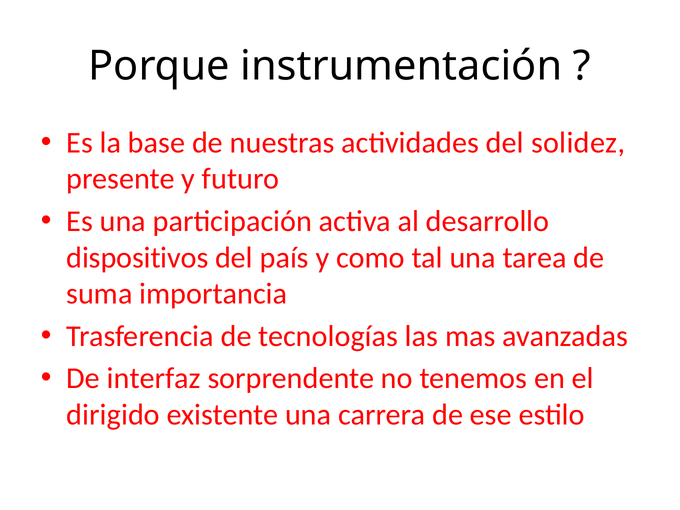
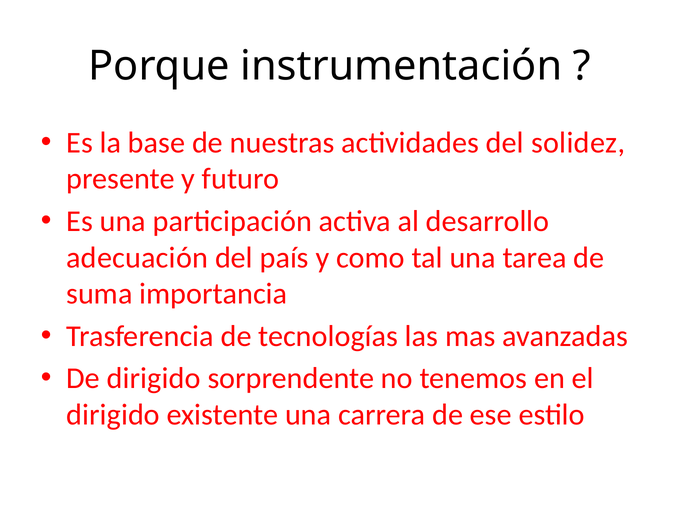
dispositivos: dispositivos -> adecuación
De interfaz: interfaz -> dirigido
